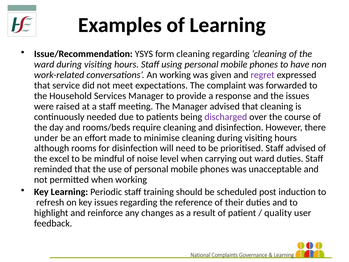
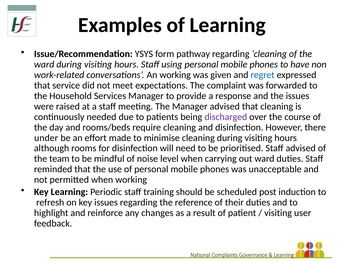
form cleaning: cleaning -> pathway
regret colour: purple -> blue
excel: excel -> team
quality at (278, 213): quality -> visiting
